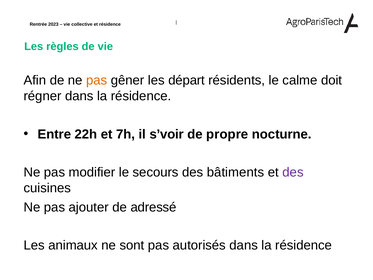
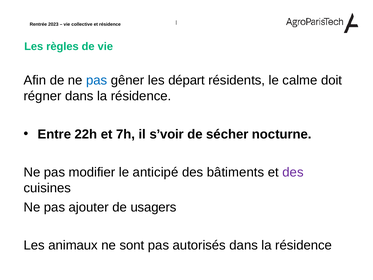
pas at (97, 80) colour: orange -> blue
propre: propre -> sécher
secours: secours -> anticipé
adressé: adressé -> usagers
